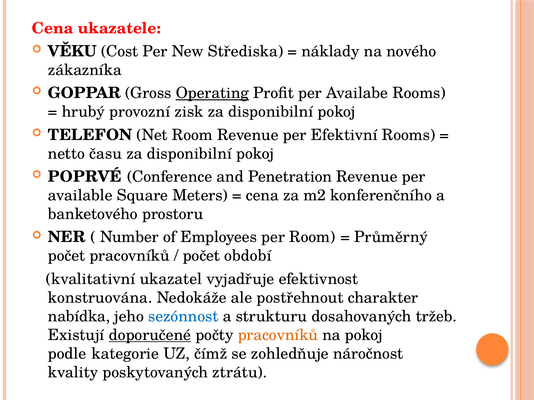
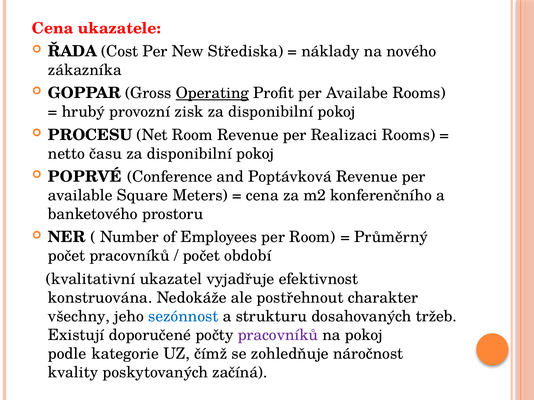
VĚKU: VĚKU -> ŘADA
TELEFON: TELEFON -> PROCESU
Efektivní: Efektivní -> Realizaci
Penetration: Penetration -> Poptávková
nabídka: nabídka -> všechny
doporučené underline: present -> none
pracovníků at (278, 335) colour: orange -> purple
ztrátu: ztrátu -> začíná
